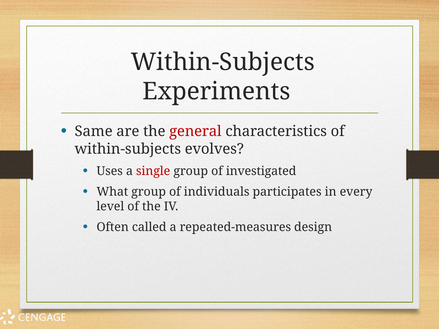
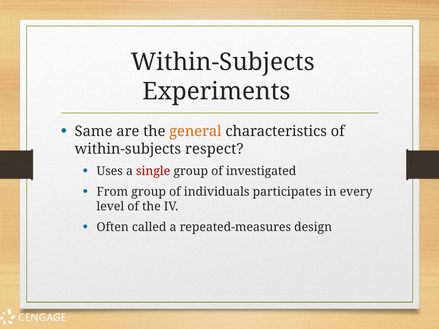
general colour: red -> orange
evolves: evolves -> respect
What: What -> From
